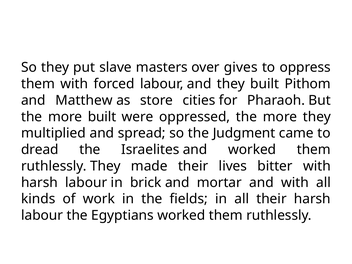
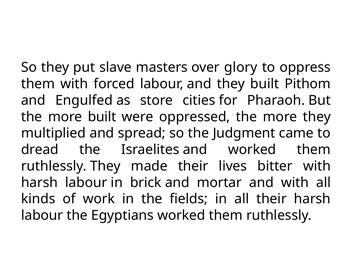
gives: gives -> glory
Matthew: Matthew -> Engulfed
